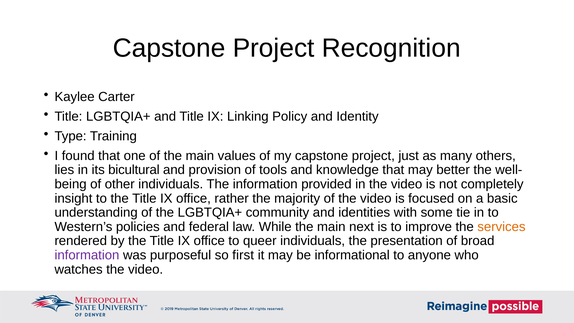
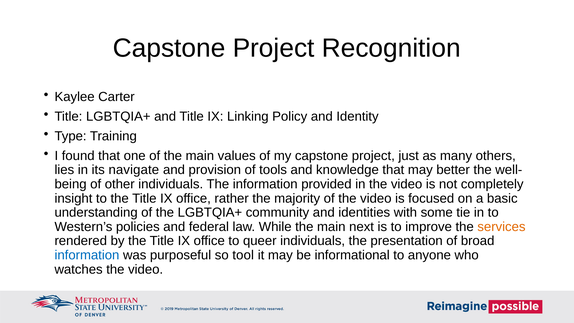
bicultural: bicultural -> navigate
information at (87, 255) colour: purple -> blue
first: first -> tool
